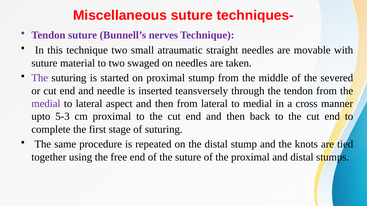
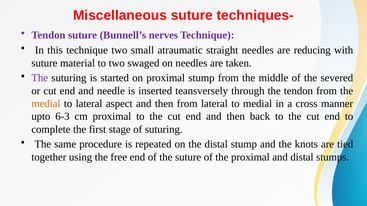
movable: movable -> reducing
medial at (46, 104) colour: purple -> orange
5-3: 5-3 -> 6-3
